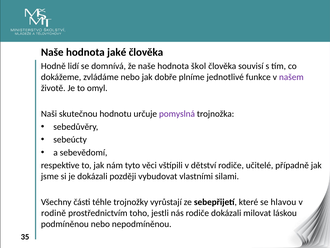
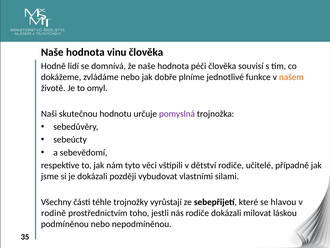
jaké: jaké -> vinu
škol: škol -> péči
našem colour: purple -> orange
